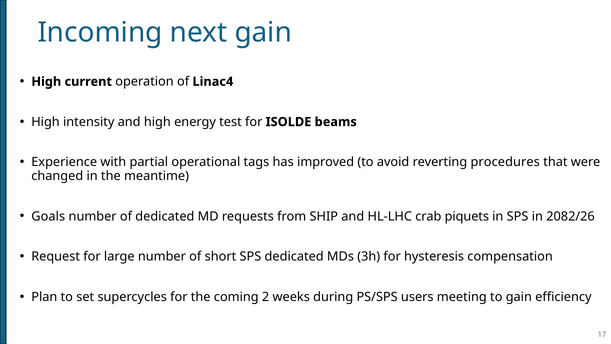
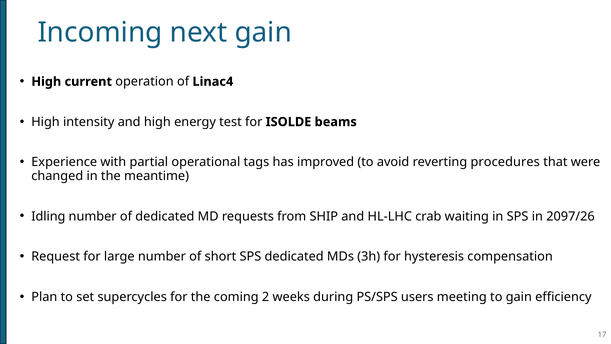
Goals: Goals -> Idling
piquets: piquets -> waiting
2082/26: 2082/26 -> 2097/26
